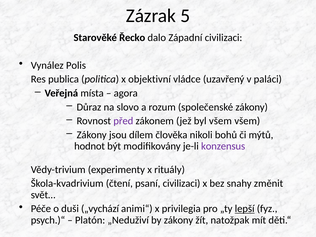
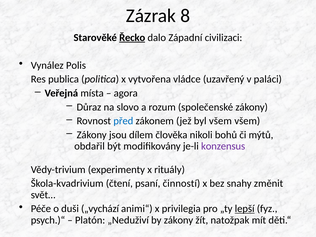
5: 5 -> 8
Řecko underline: none -> present
objektivní: objektivní -> vytvořena
před colour: purple -> blue
hodnot: hodnot -> obdařil
psaní civilizaci: civilizaci -> činností
